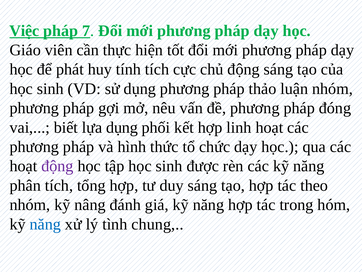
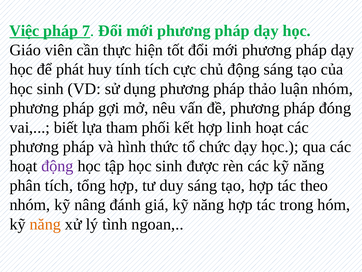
lựa dụng: dụng -> tham
năng at (45, 224) colour: blue -> orange
chung: chung -> ngoan
